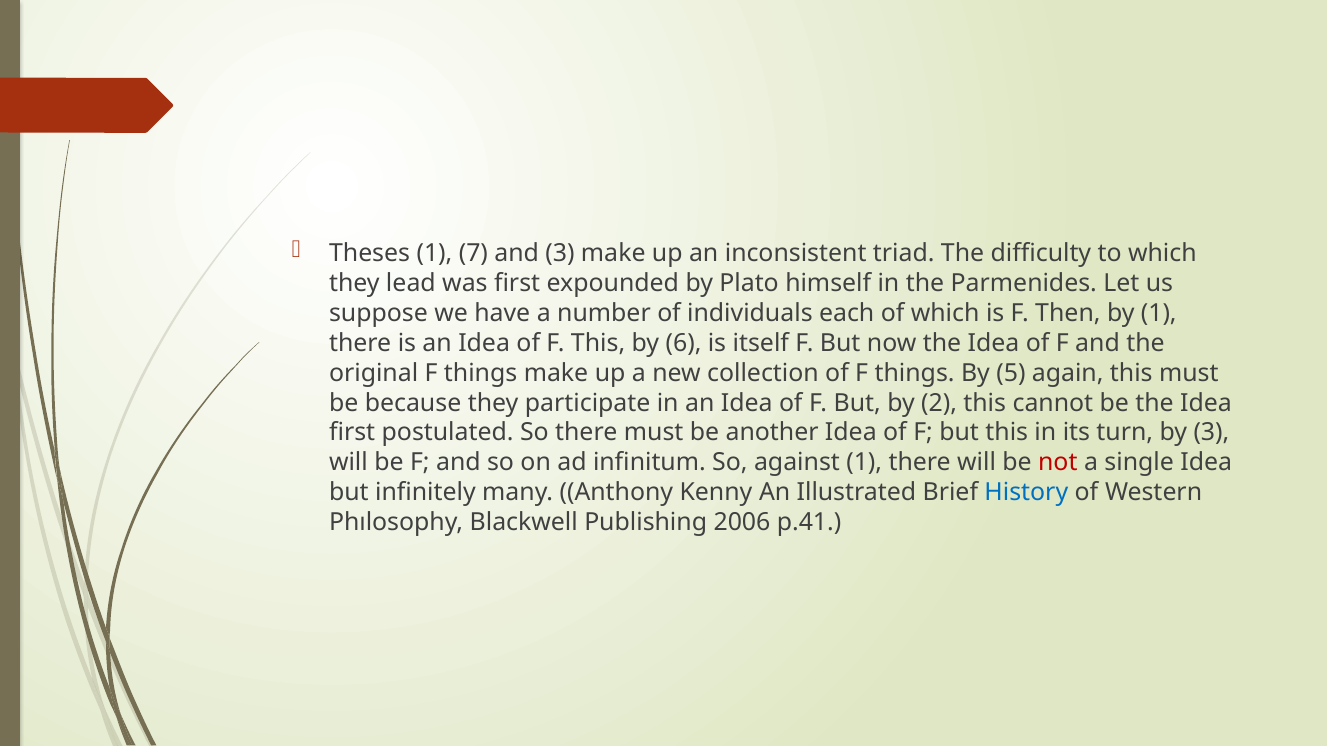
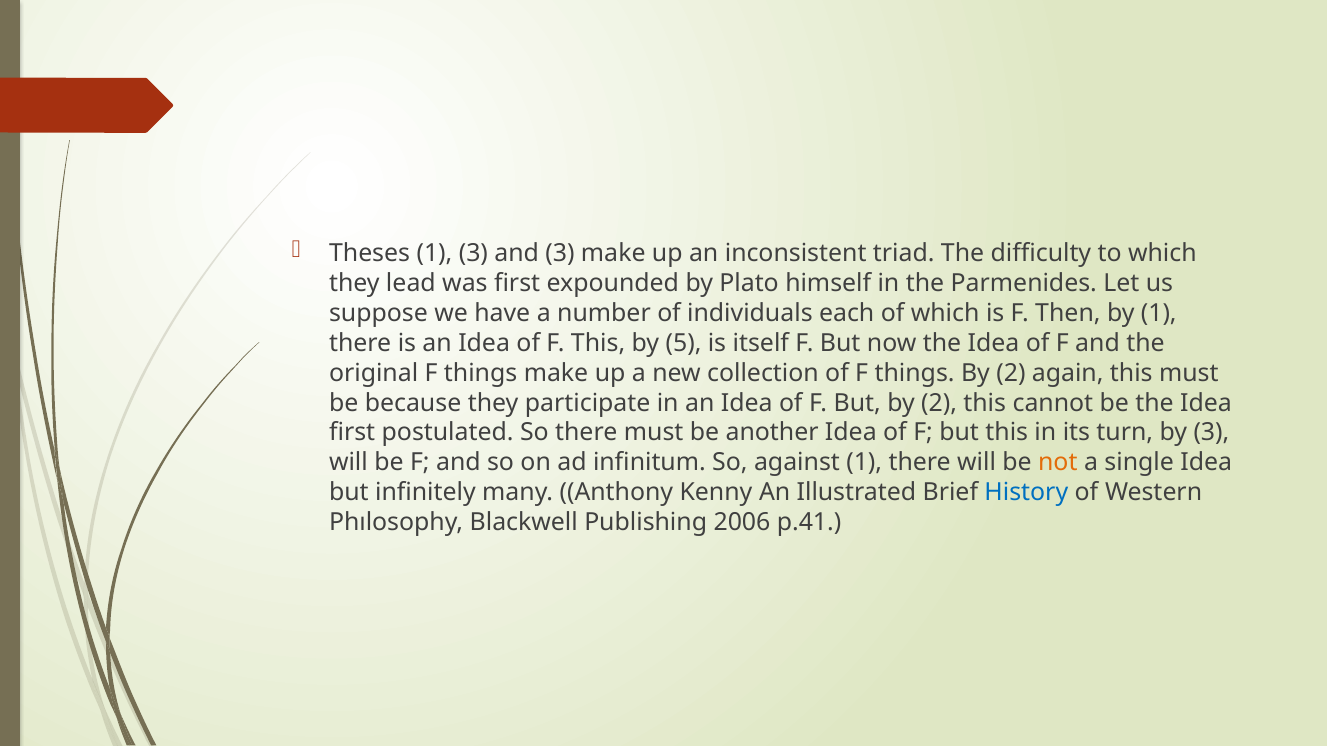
1 7: 7 -> 3
6: 6 -> 5
things By 5: 5 -> 2
not colour: red -> orange
